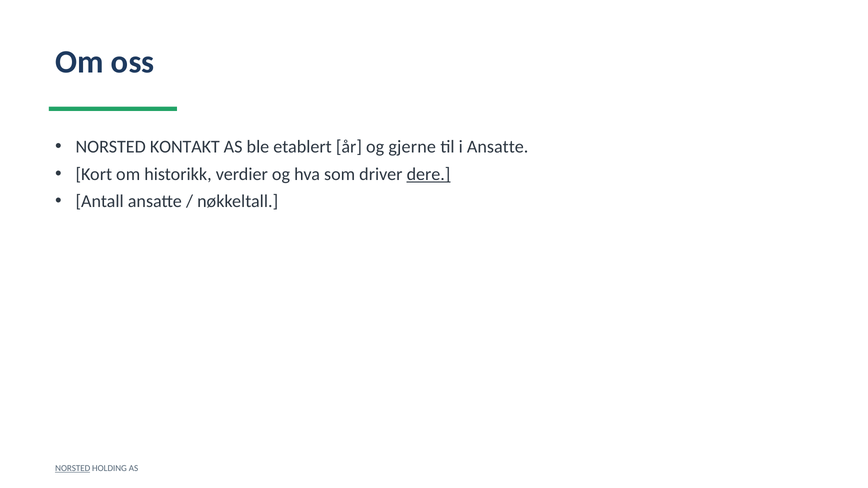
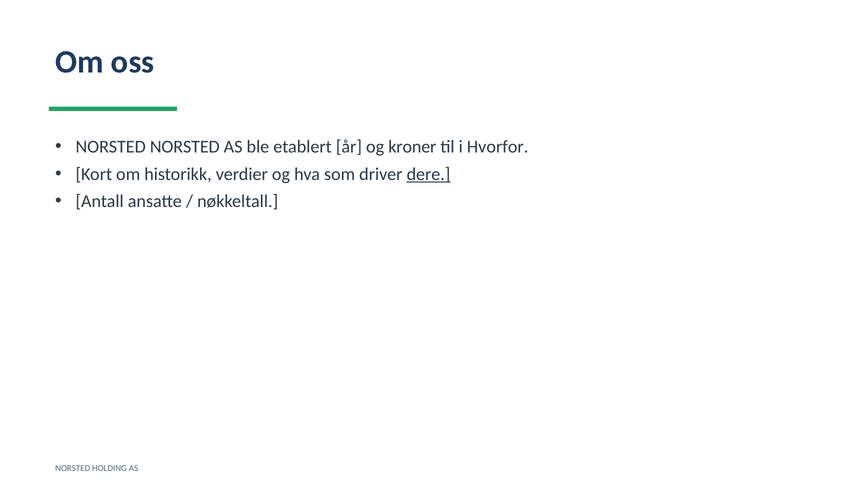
NORSTED KONTAKT: KONTAKT -> NORSTED
gjerne: gjerne -> kroner
i Ansatte: Ansatte -> Hvorfor
NORSTED at (73, 468) underline: present -> none
